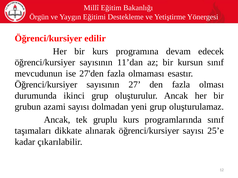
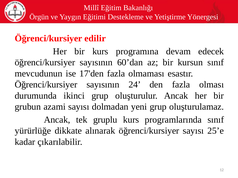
11’dan: 11’dan -> 60’dan
27'den: 27'den -> 17'den
27: 27 -> 24
taşımaları: taşımaları -> yürürlüğe
